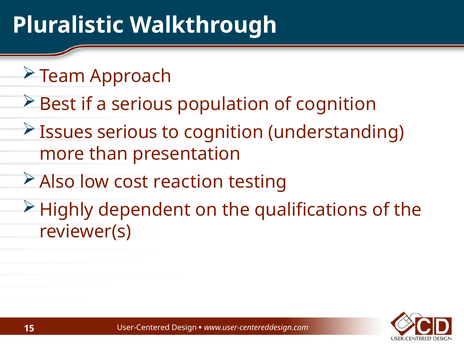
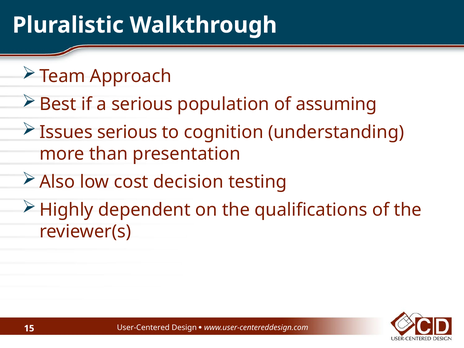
of cognition: cognition -> assuming
reaction: reaction -> decision
